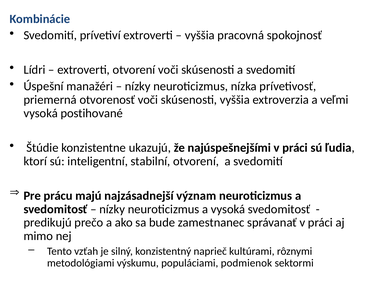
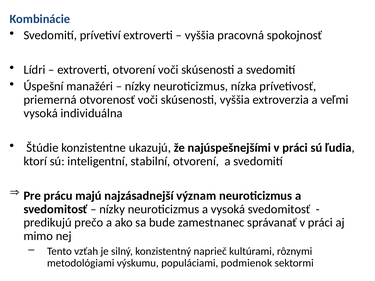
postihované: postihované -> individuálna
